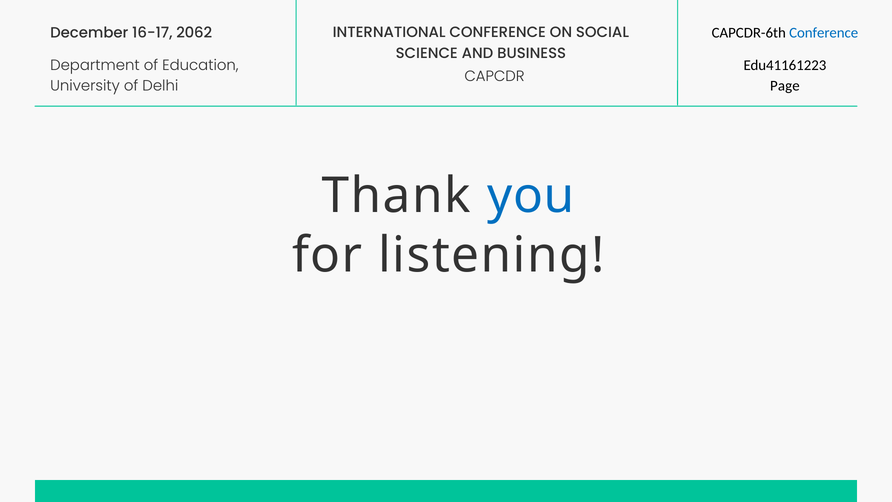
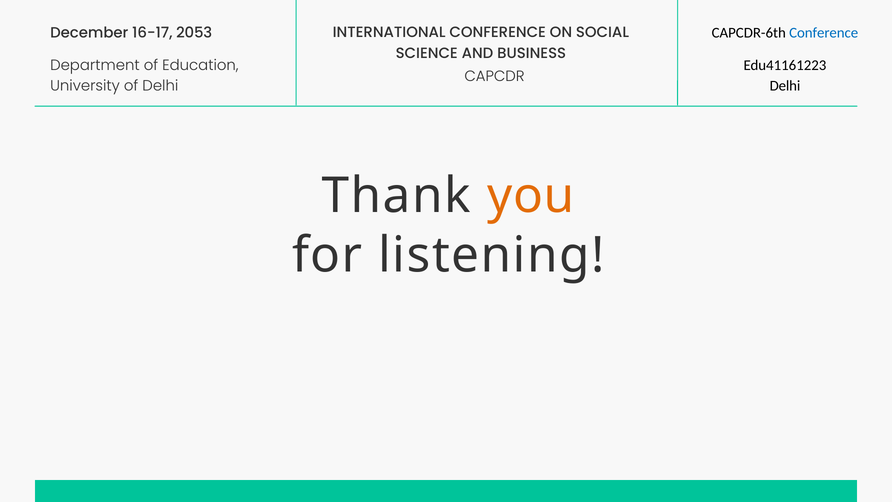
2062: 2062 -> 2053
Page at (785, 86): Page -> Delhi
you colour: blue -> orange
